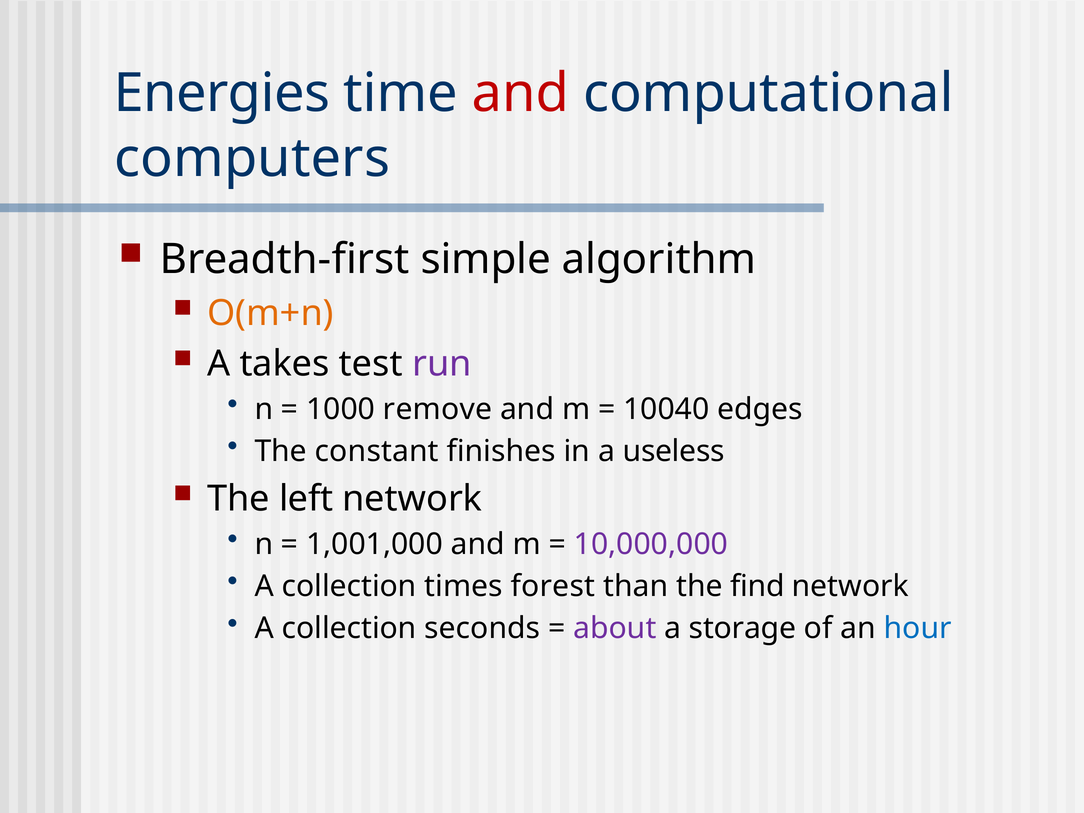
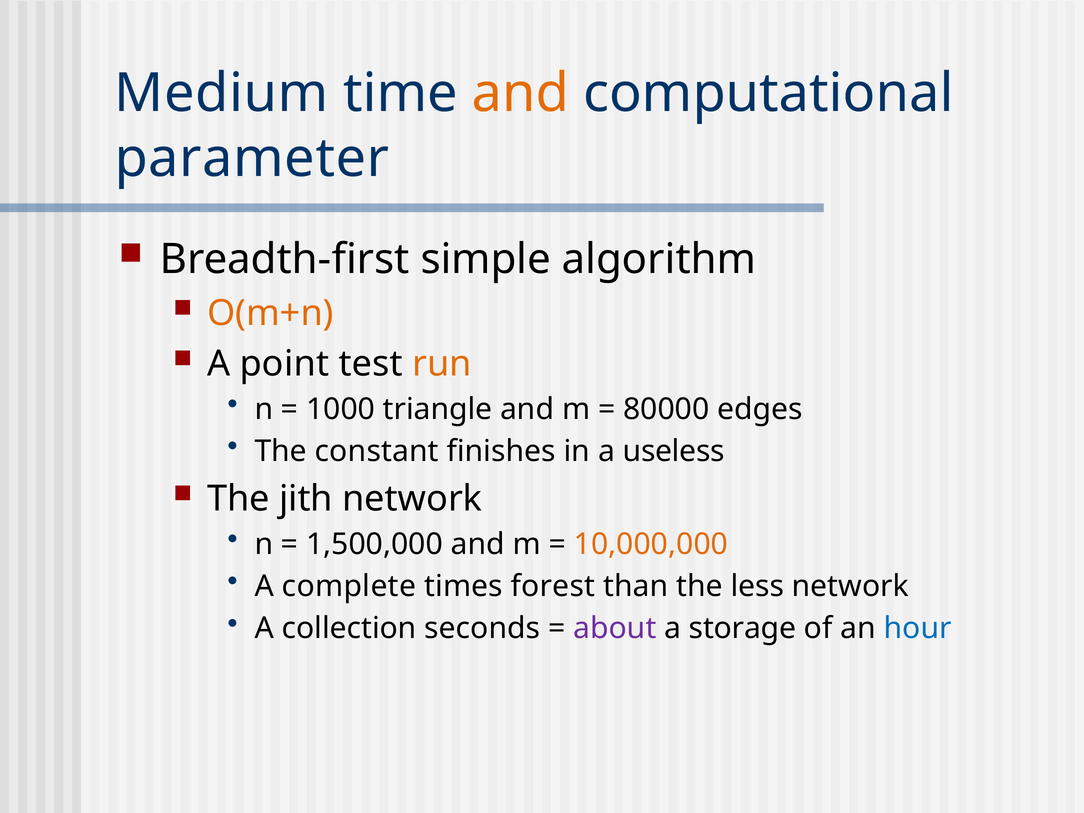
Energies: Energies -> Medium
and at (521, 93) colour: red -> orange
computers: computers -> parameter
takes: takes -> point
run colour: purple -> orange
remove: remove -> triangle
10040: 10040 -> 80000
left: left -> jith
1,001,000: 1,001,000 -> 1,500,000
10,000,000 colour: purple -> orange
collection at (349, 586): collection -> complete
find: find -> less
